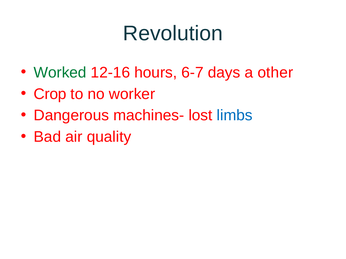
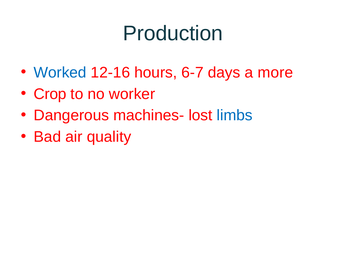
Revolution: Revolution -> Production
Worked colour: green -> blue
other: other -> more
